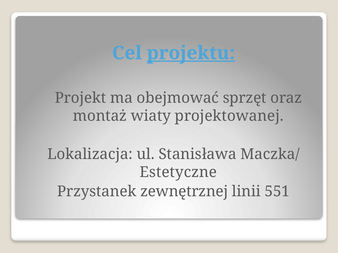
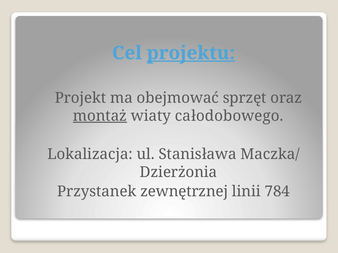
montaż underline: none -> present
projektowanej: projektowanej -> całodobowego
Estetyczne: Estetyczne -> Dzierżonia
551: 551 -> 784
